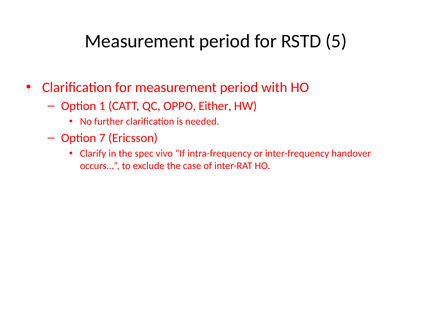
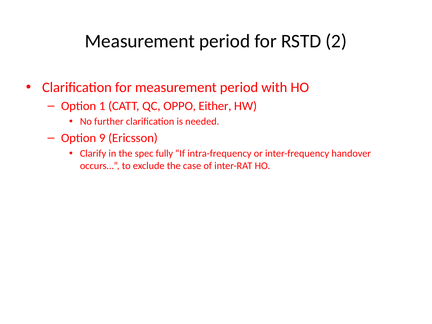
5: 5 -> 2
7: 7 -> 9
vivo: vivo -> fully
